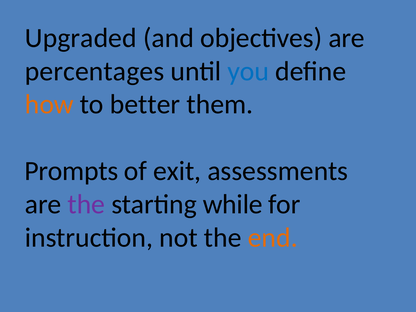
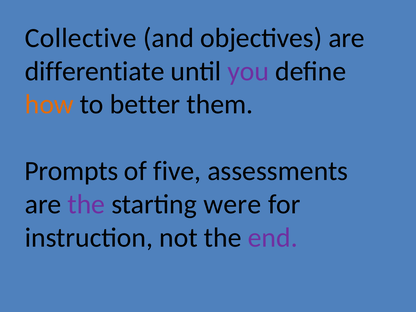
Upgraded: Upgraded -> Collective
percentages: percentages -> differentiate
you colour: blue -> purple
exit: exit -> five
while: while -> were
end colour: orange -> purple
